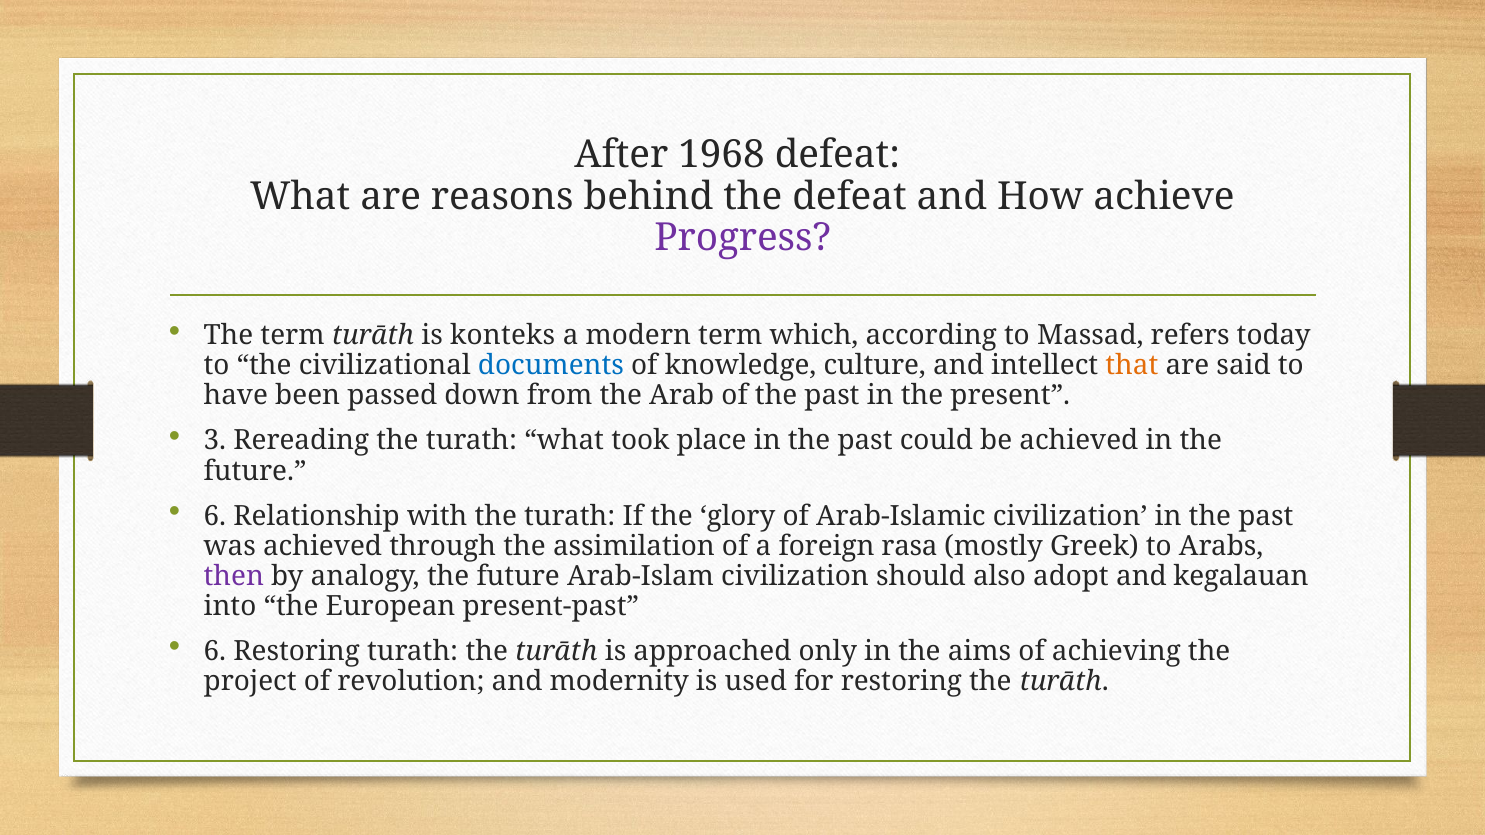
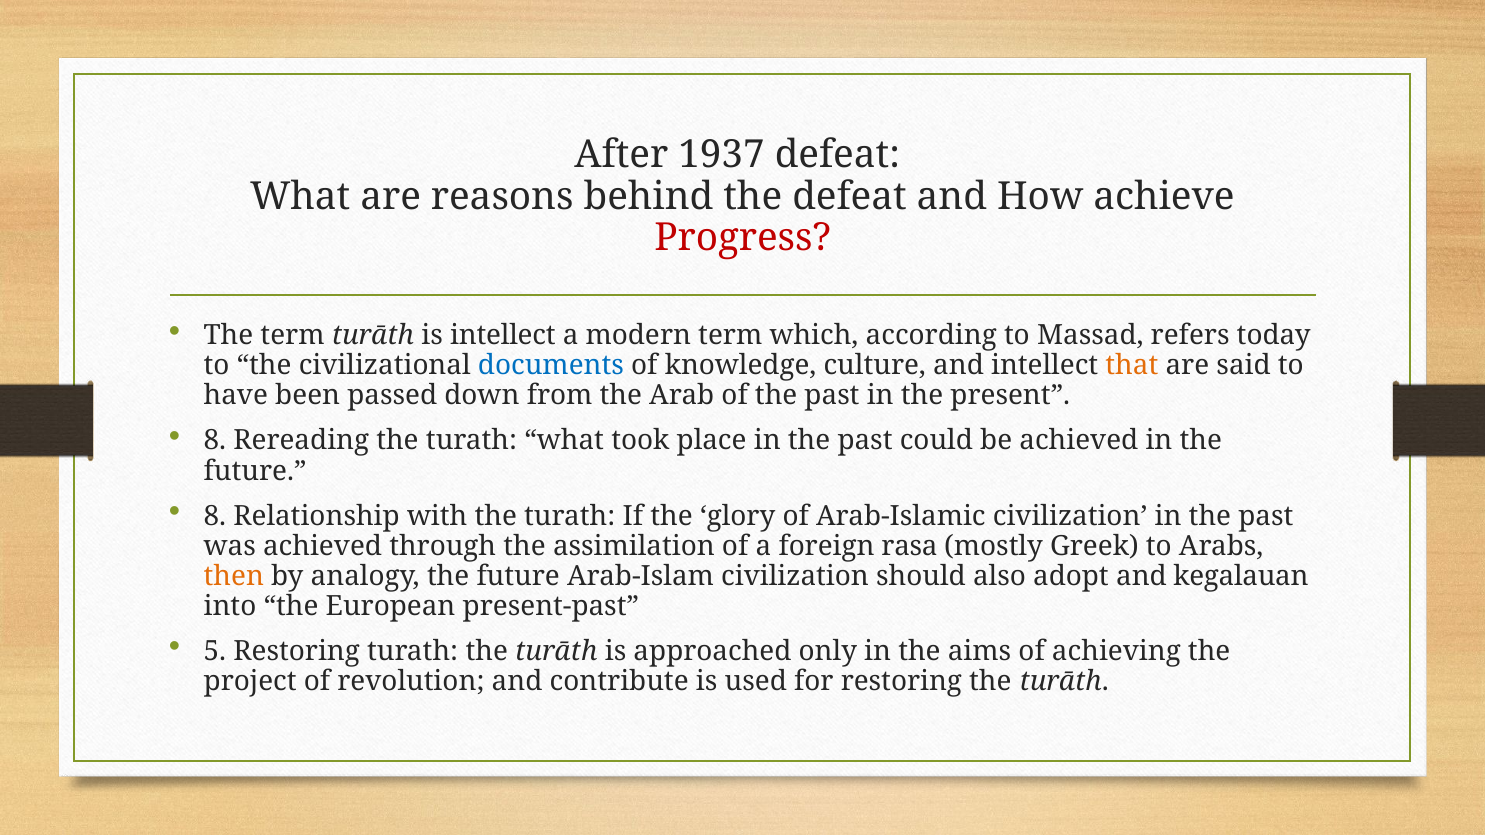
1968: 1968 -> 1937
Progress colour: purple -> red
is konteks: konteks -> intellect
3 at (215, 441): 3 -> 8
6 at (215, 516): 6 -> 8
then colour: purple -> orange
6 at (215, 651): 6 -> 5
modernity: modernity -> contribute
